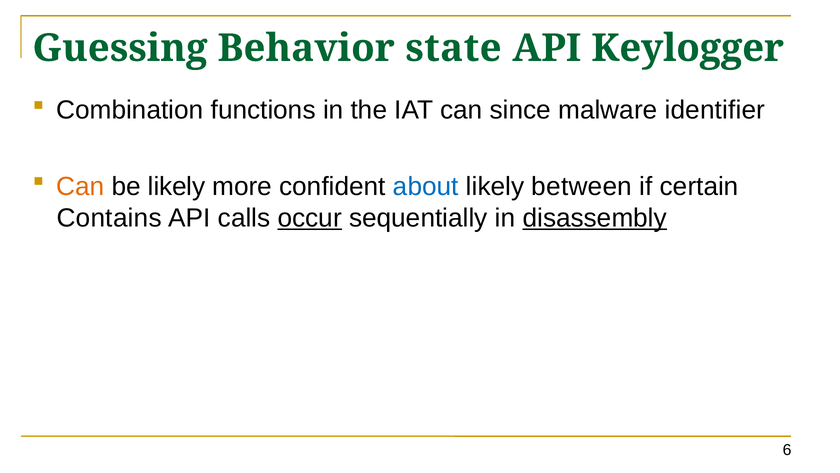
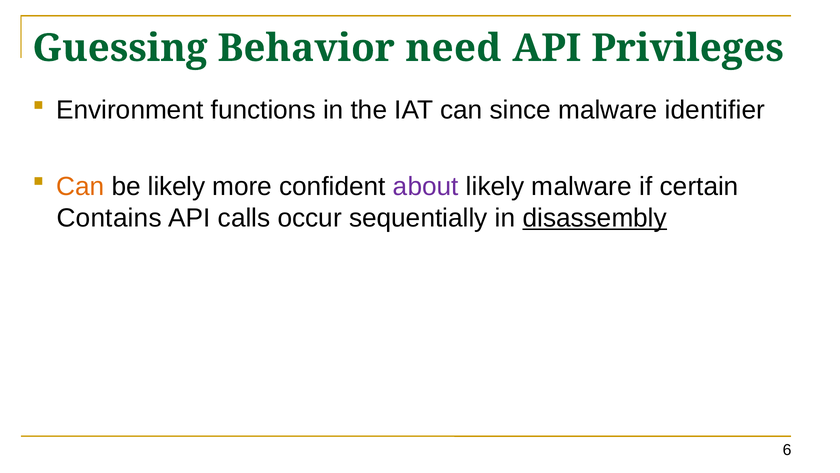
state: state -> need
Keylogger: Keylogger -> Privileges
Combination: Combination -> Environment
about colour: blue -> purple
likely between: between -> malware
occur underline: present -> none
